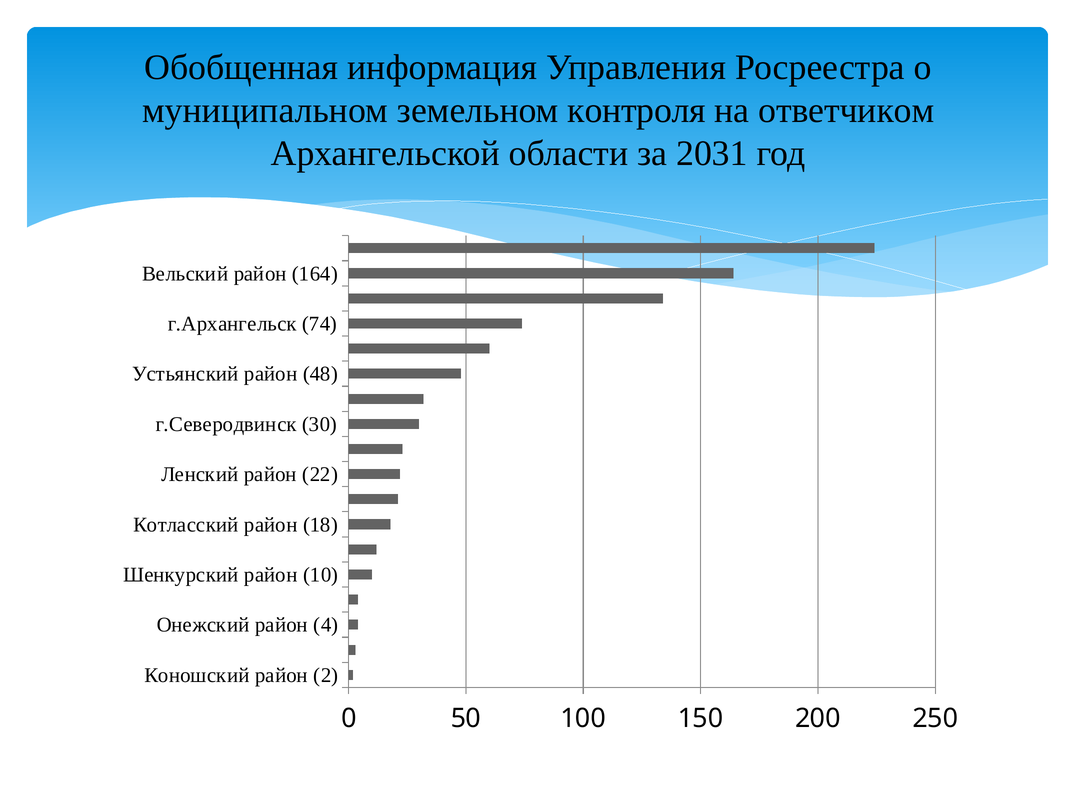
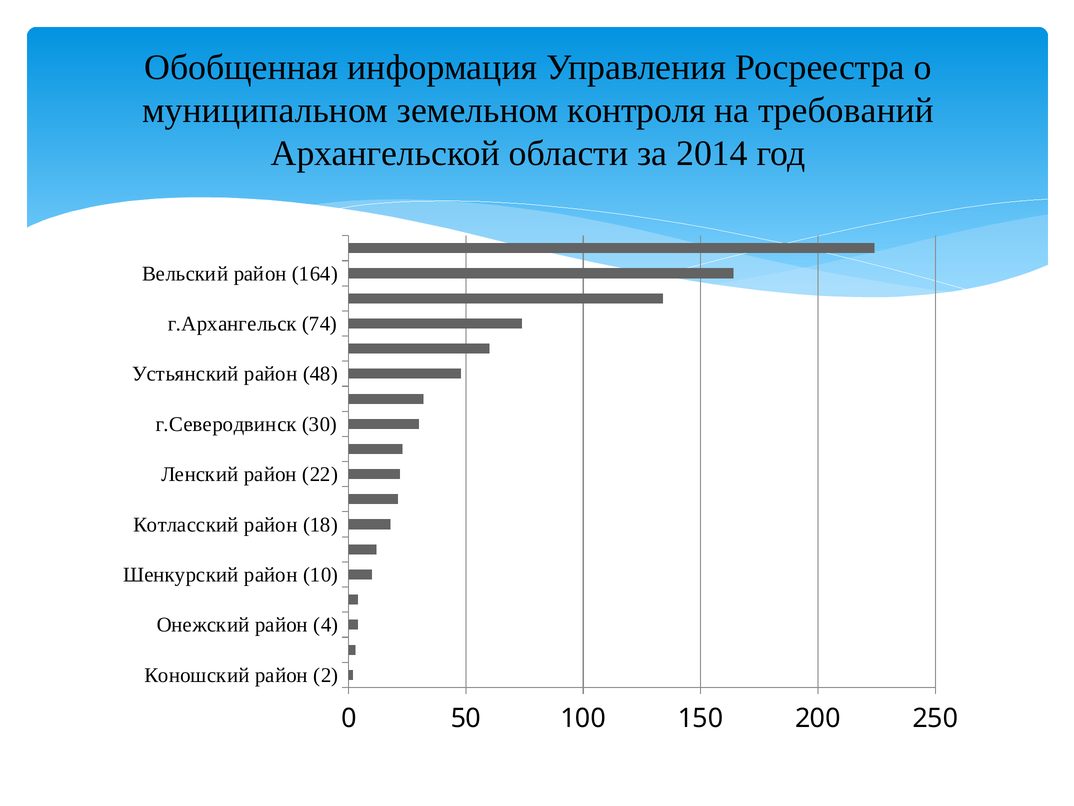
ответчиком: ответчиком -> требований
2031: 2031 -> 2014
